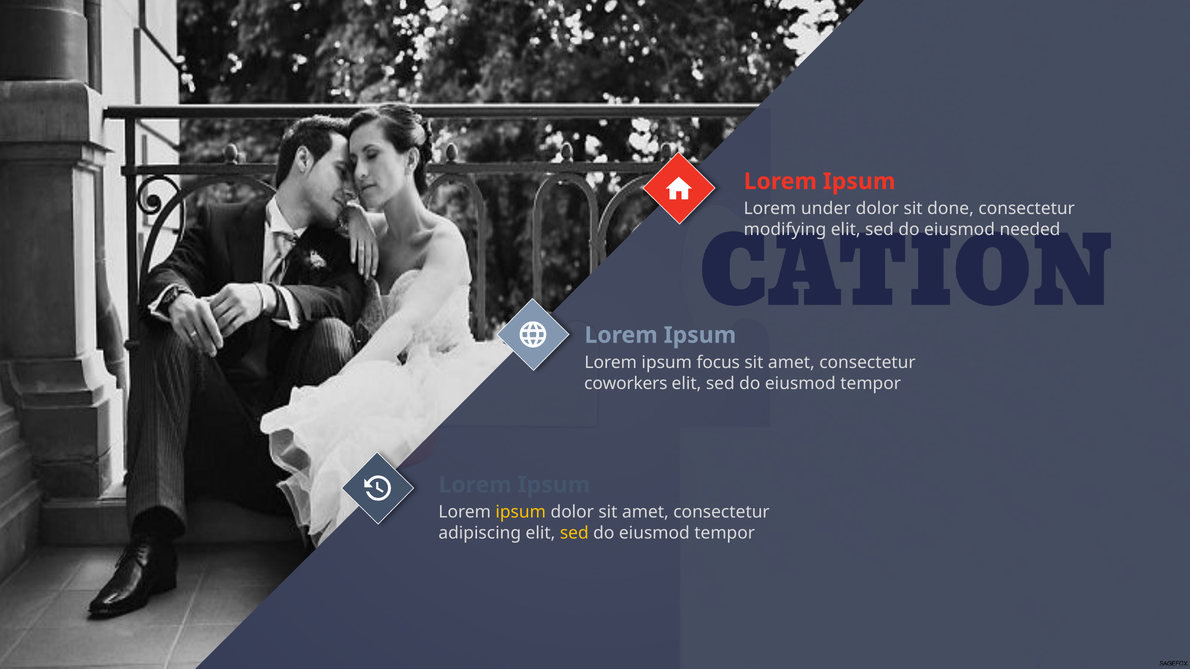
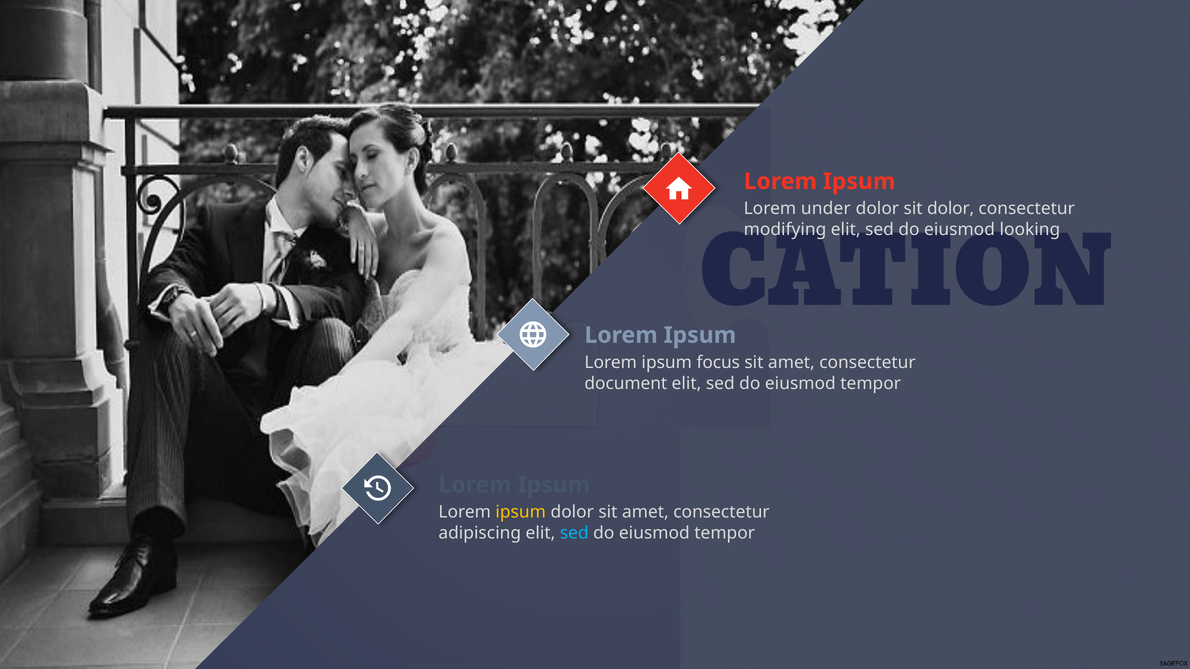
sit done: done -> dolor
needed: needed -> looking
coworkers: coworkers -> document
sed at (574, 533) colour: yellow -> light blue
